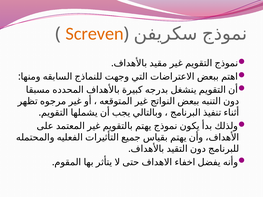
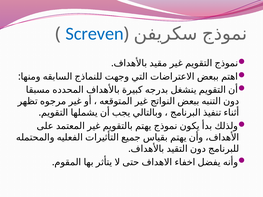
Screven colour: orange -> blue
